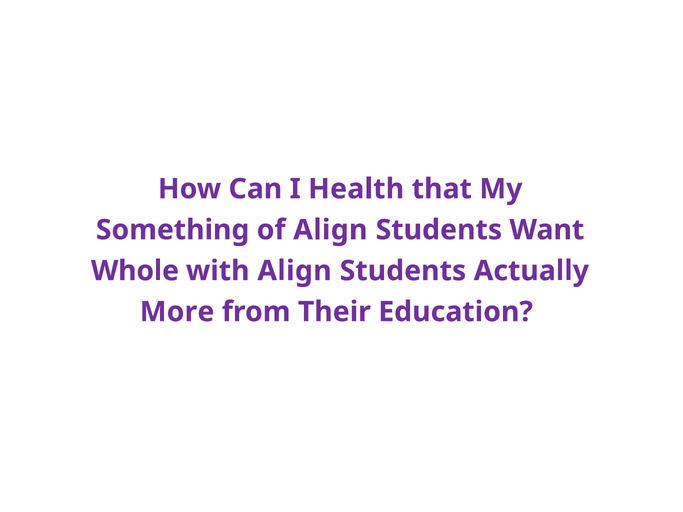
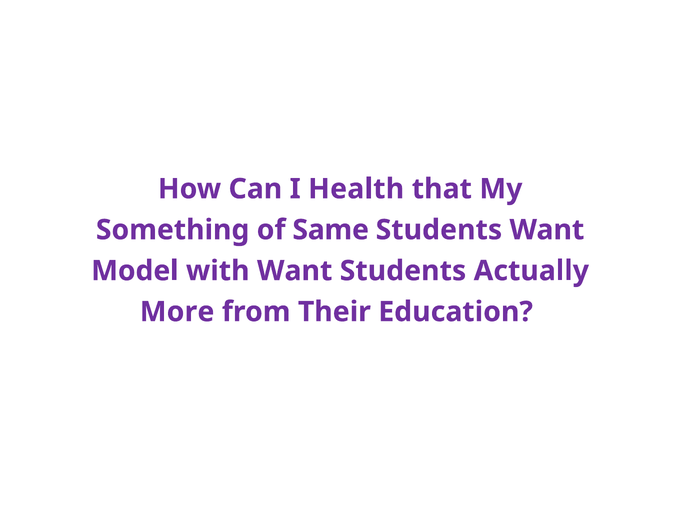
of Align: Align -> Same
Whole: Whole -> Model
with Align: Align -> Want
